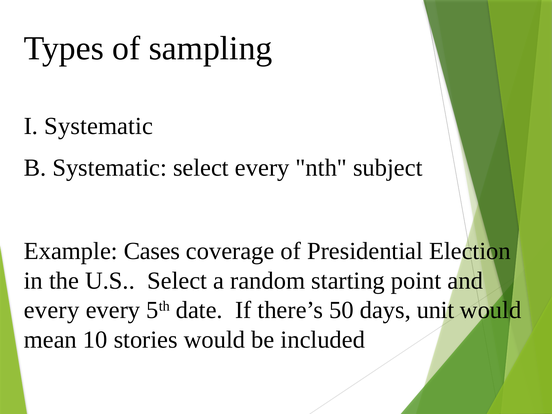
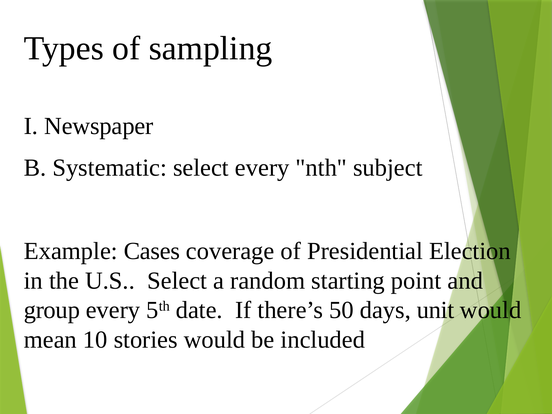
I Systematic: Systematic -> Newspaper
every at (52, 310): every -> group
